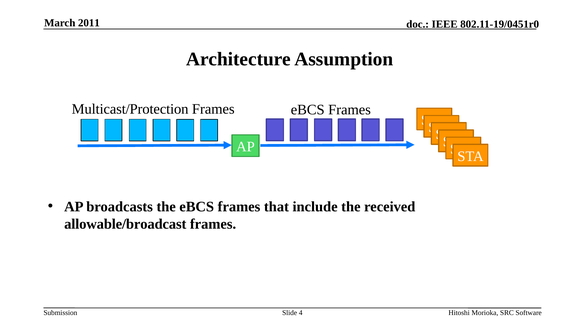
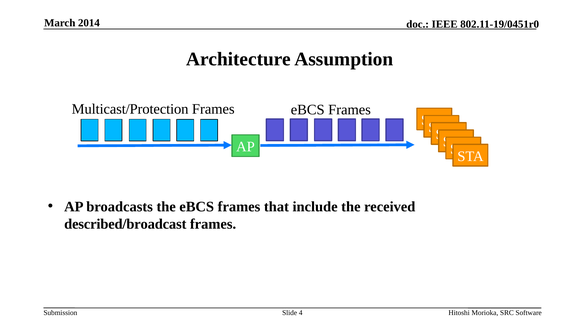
2011: 2011 -> 2014
allowable/broadcast: allowable/broadcast -> described/broadcast
